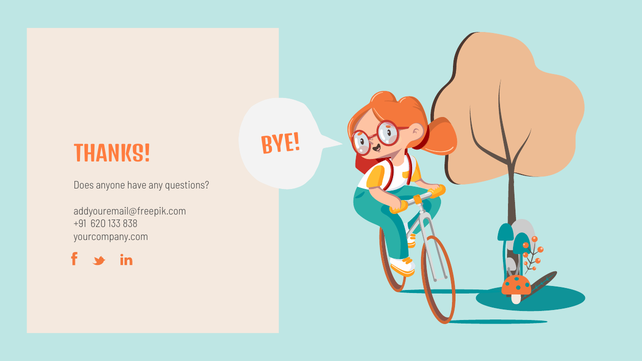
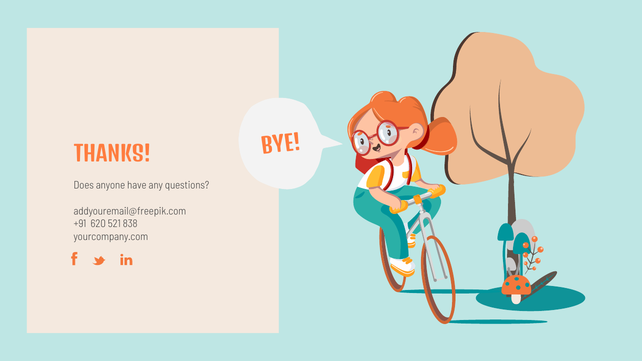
133: 133 -> 521
